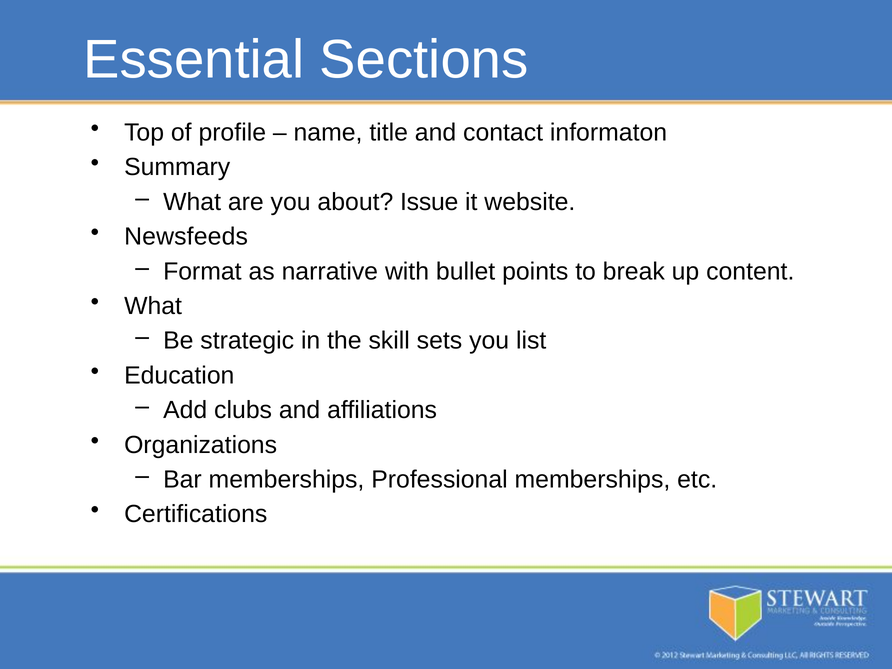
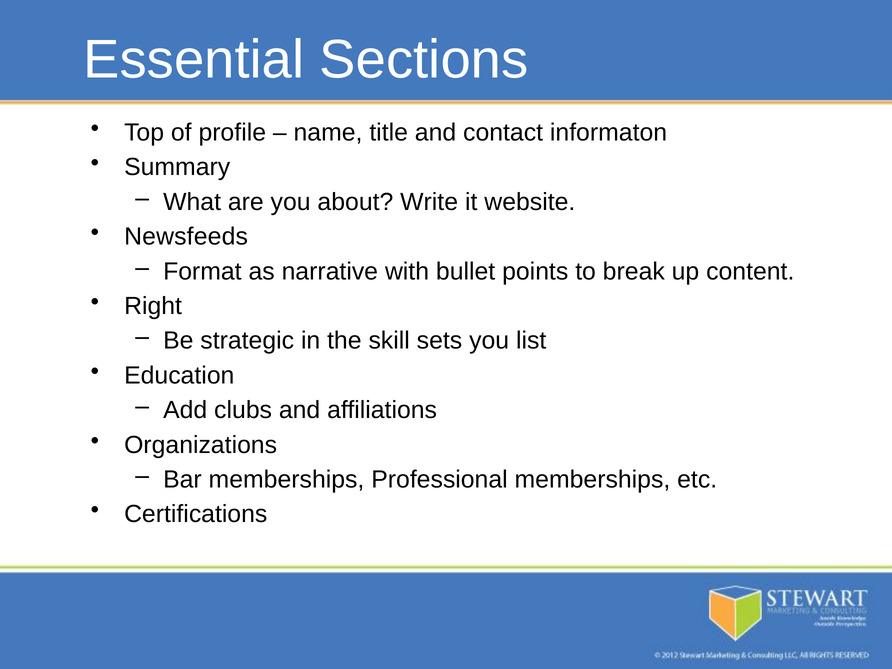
Issue: Issue -> Write
What at (153, 306): What -> Right
